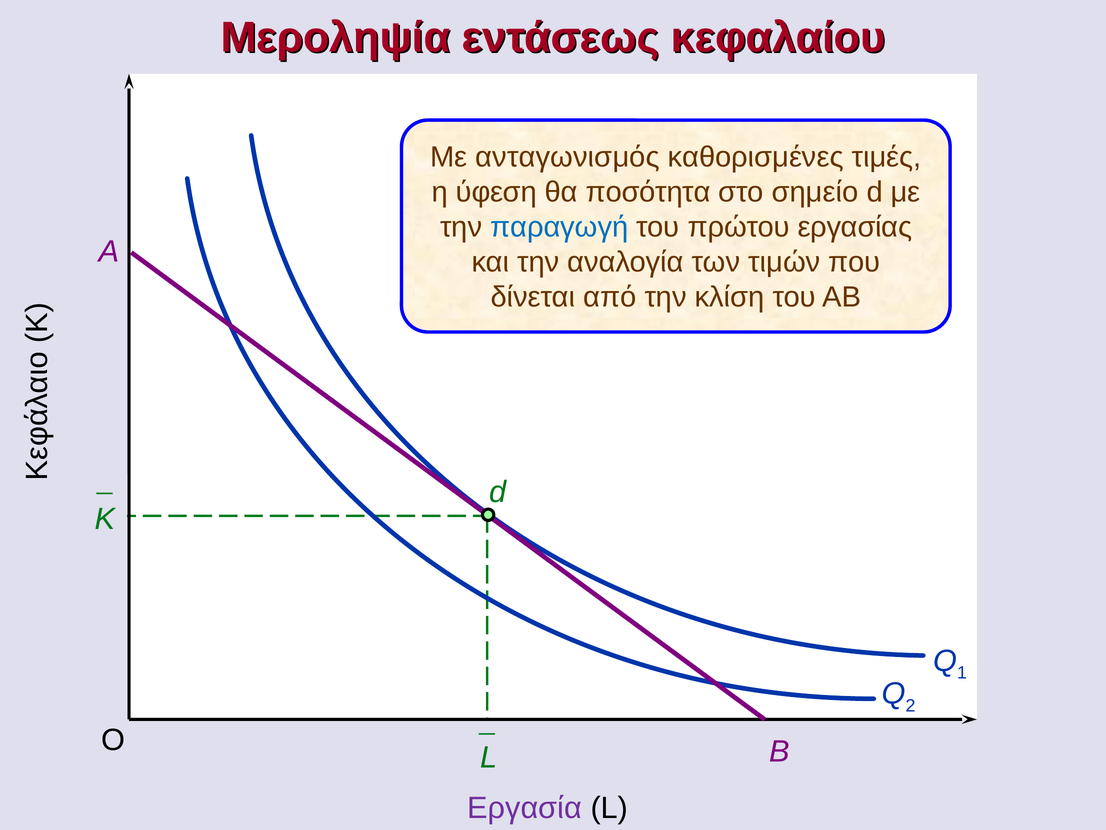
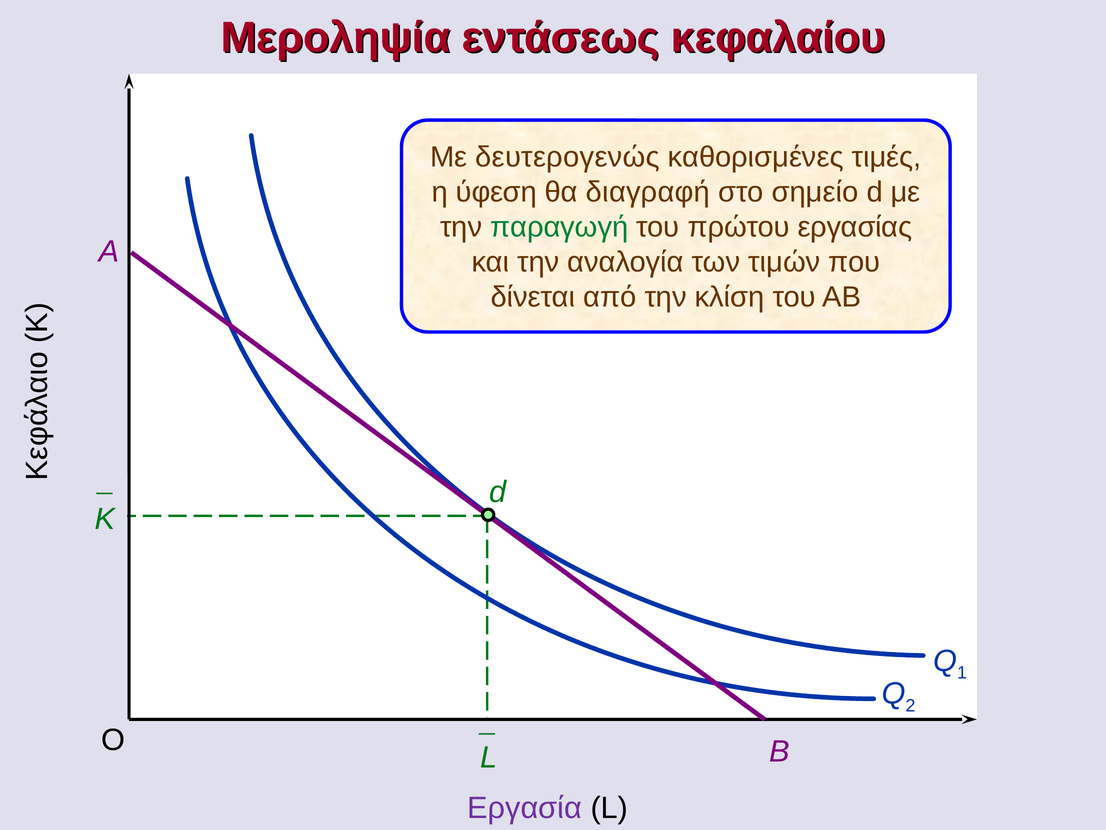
ανταγωνισμός: ανταγωνισμός -> δευτερογενώς
ποσότητα: ποσότητα -> διαγραφή
παραγωγή colour: blue -> green
